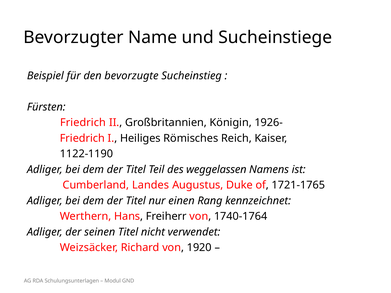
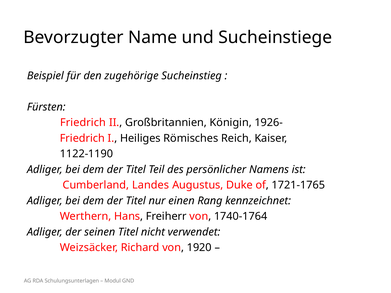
bevorzugte: bevorzugte -> zugehörige
weggelassen: weggelassen -> persönlicher
